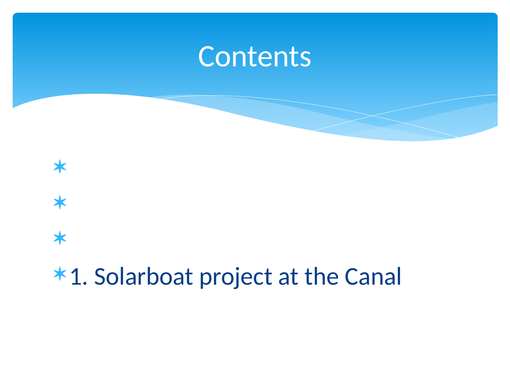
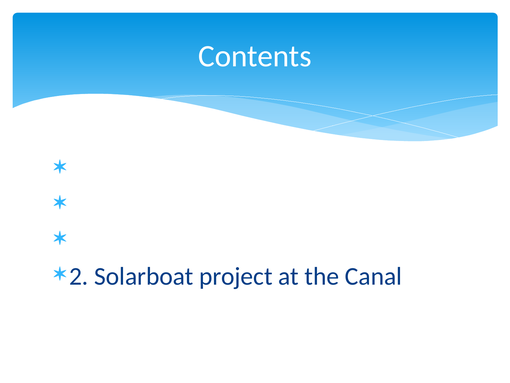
1 at (79, 276): 1 -> 2
